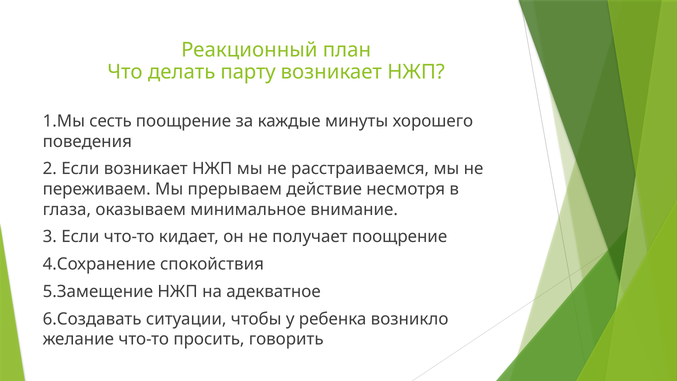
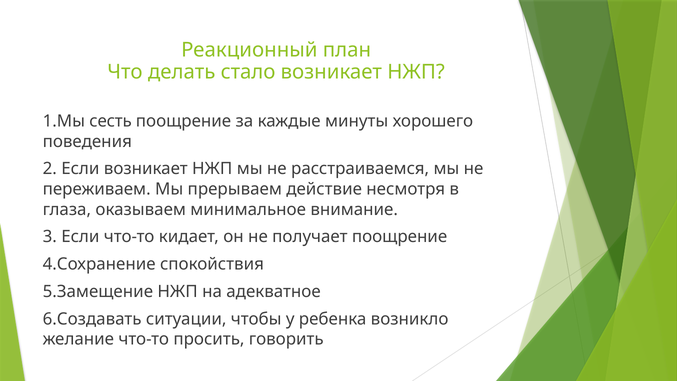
парту: парту -> стало
